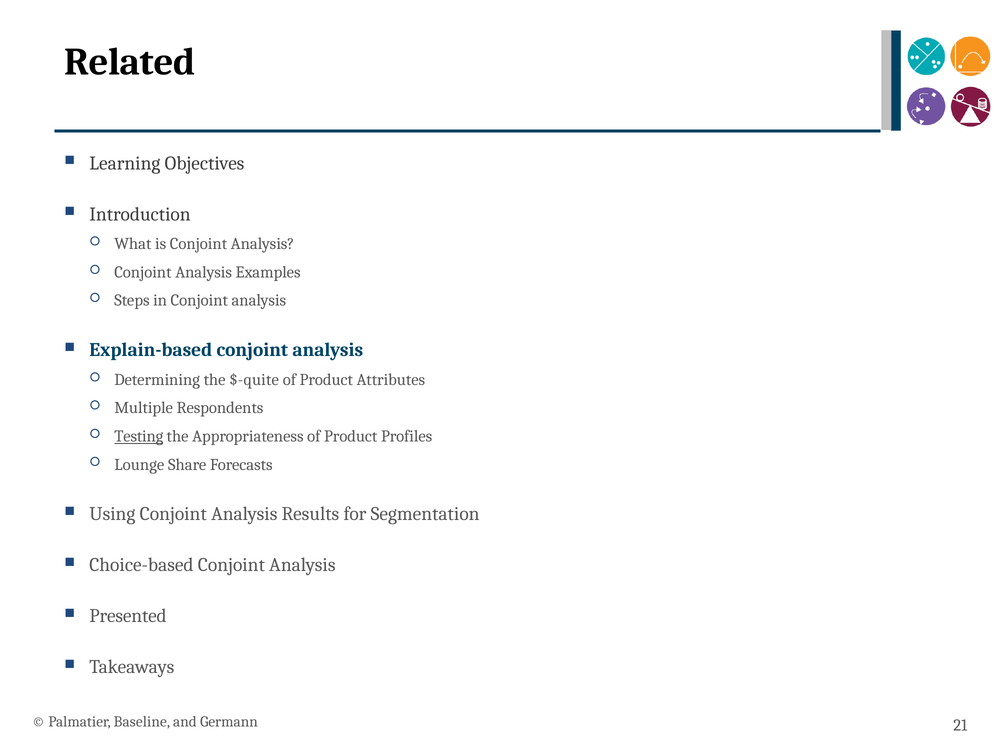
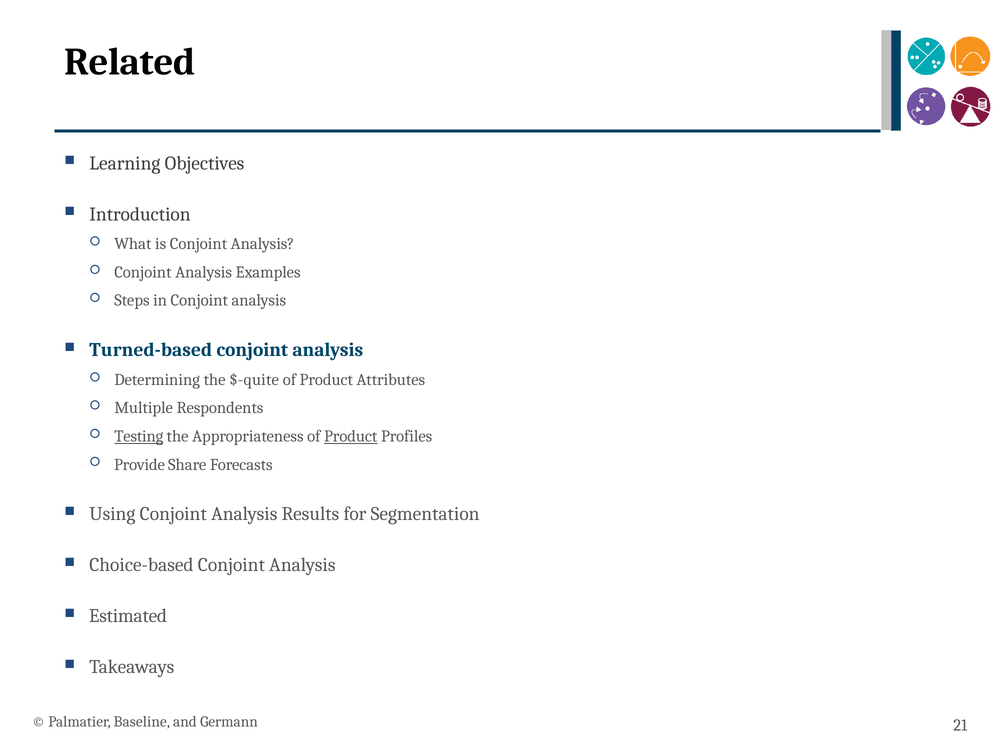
Explain-based: Explain-based -> Turned-based
Product at (351, 437) underline: none -> present
Lounge: Lounge -> Provide
Presented: Presented -> Estimated
